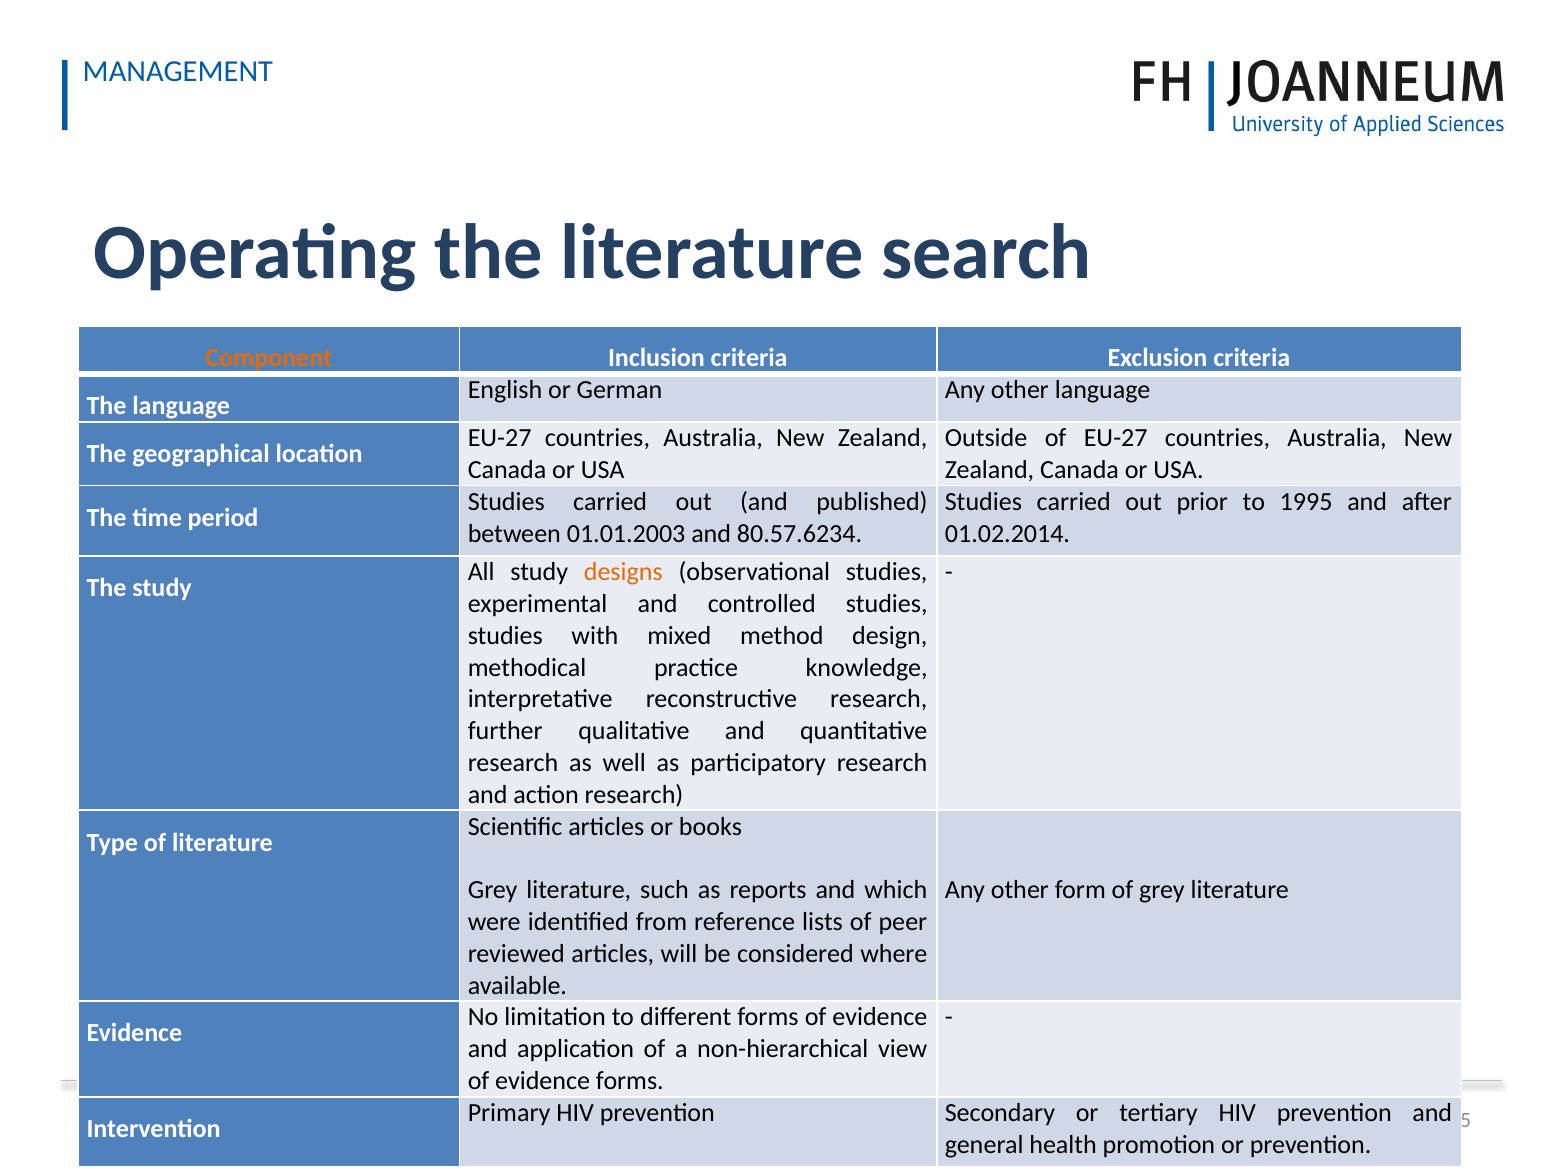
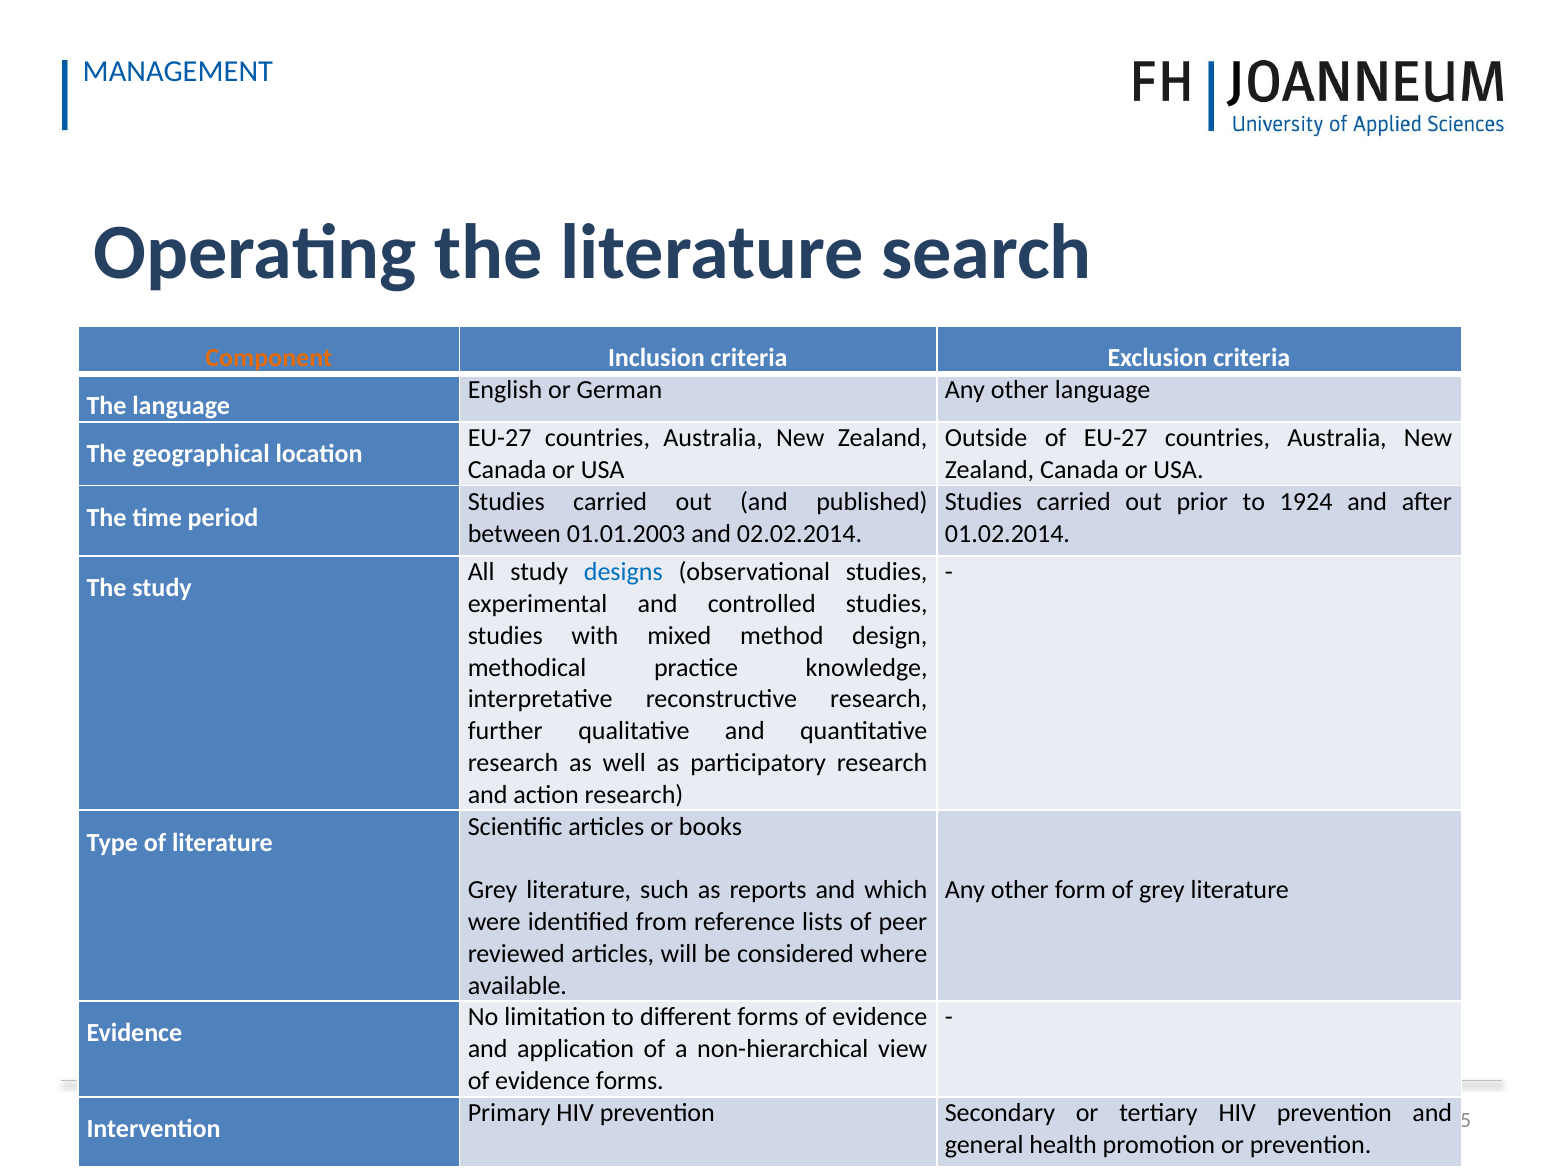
1995: 1995 -> 1924
80.57.6234: 80.57.6234 -> 02.02.2014
designs colour: orange -> blue
